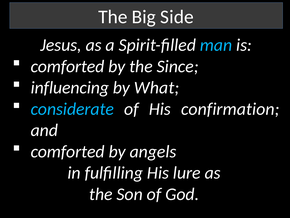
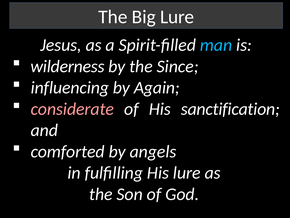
Big Side: Side -> Lure
comforted at (67, 66): comforted -> wilderness
What: What -> Again
considerate colour: light blue -> pink
confirmation: confirmation -> sanctification
